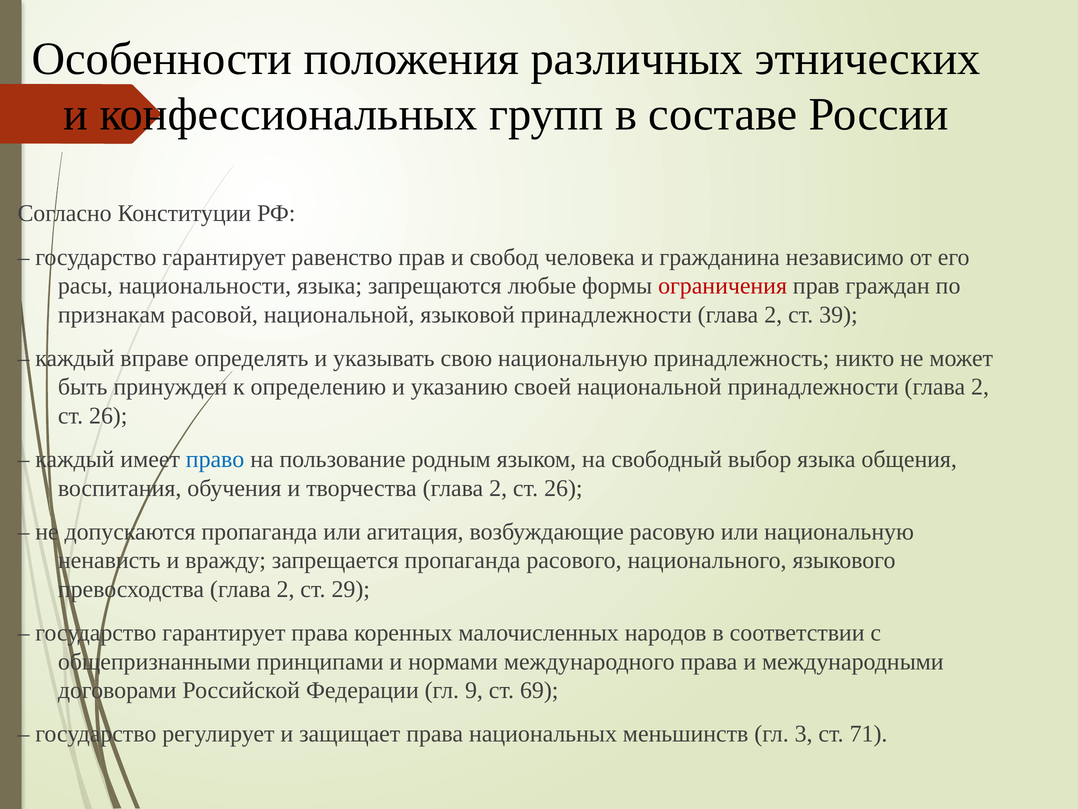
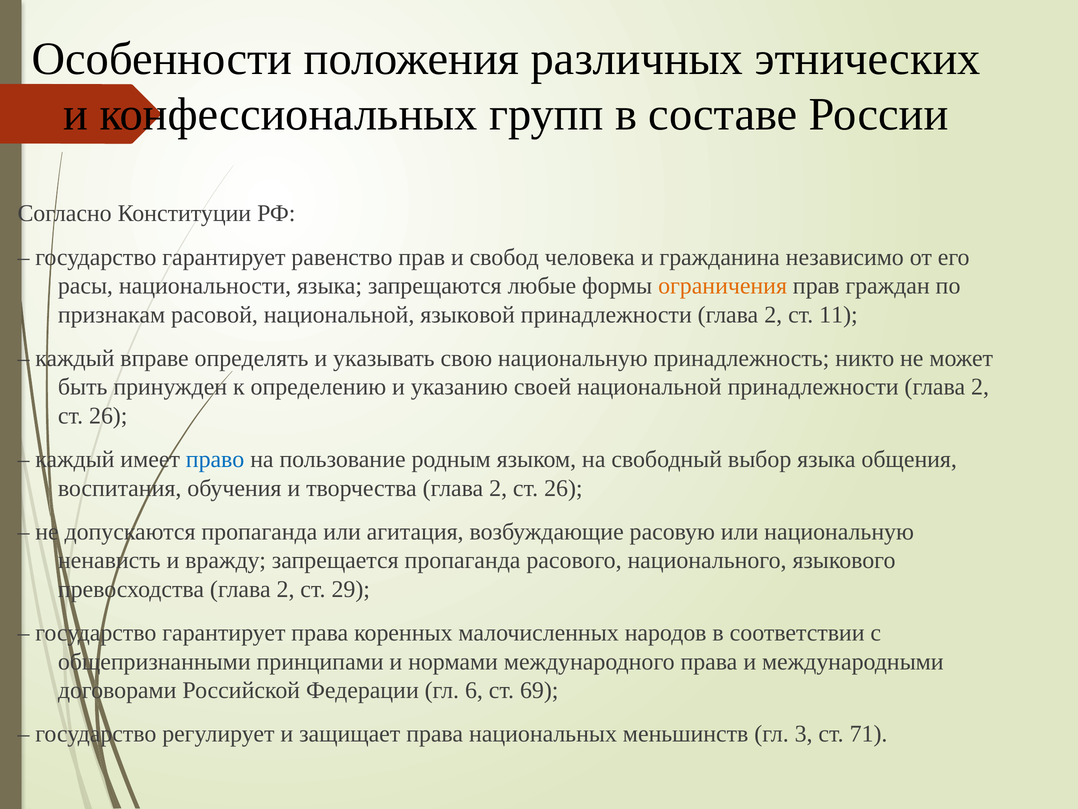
ограничения colour: red -> orange
39: 39 -> 11
9: 9 -> 6
